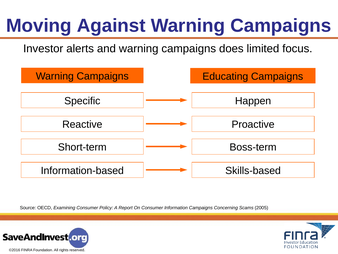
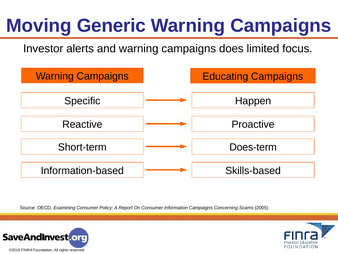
Against: Against -> Generic
Boss-term: Boss-term -> Does-term
